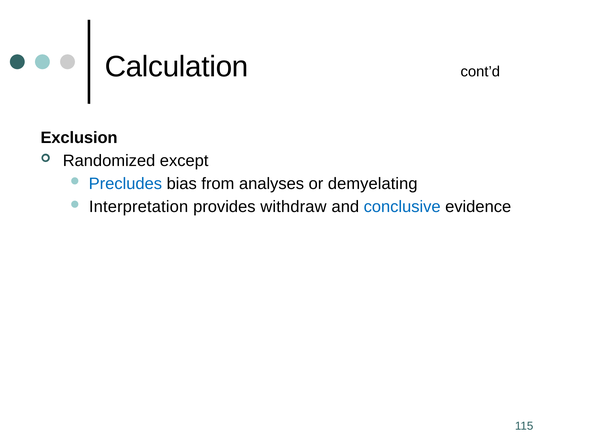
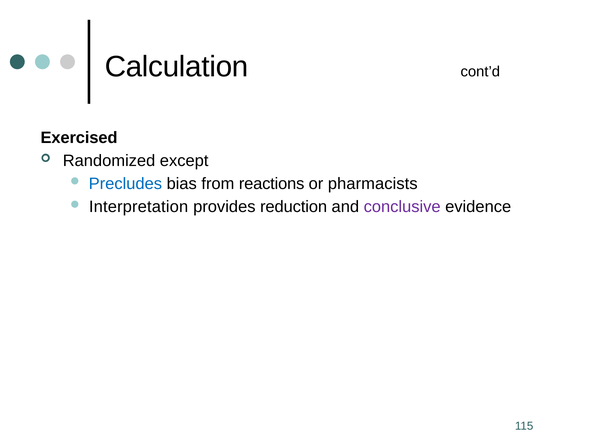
Exclusion: Exclusion -> Exercised
analyses: analyses -> reactions
demyelating: demyelating -> pharmacists
withdraw: withdraw -> reduction
conclusive colour: blue -> purple
